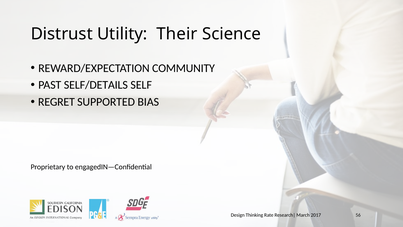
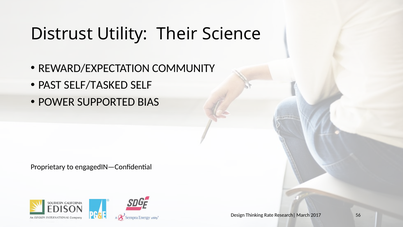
SELF/DETAILS: SELF/DETAILS -> SELF/TASKED
REGRET: REGRET -> POWER
